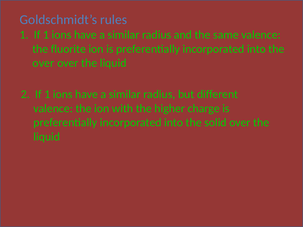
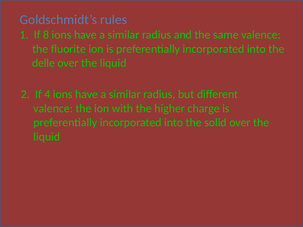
1 If 1: 1 -> 8
over at (43, 63): over -> delle
2 If 1: 1 -> 4
